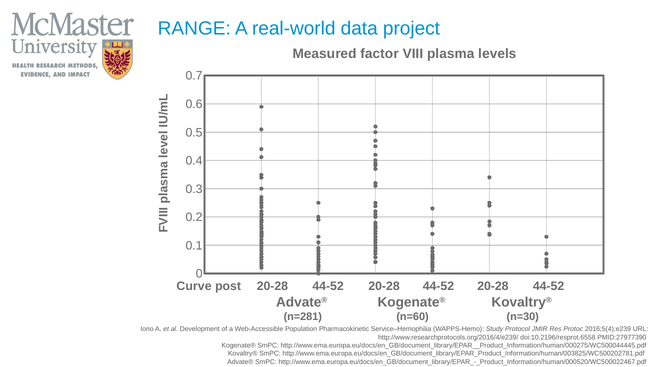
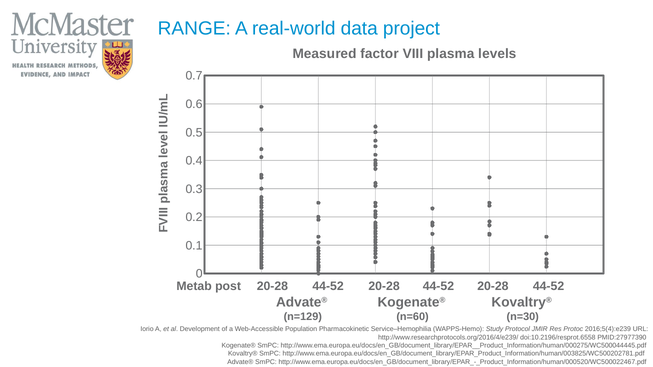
Curve: Curve -> Metab
n=281: n=281 -> n=129
